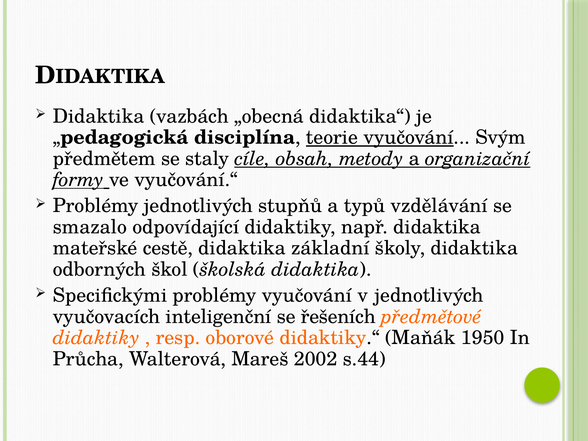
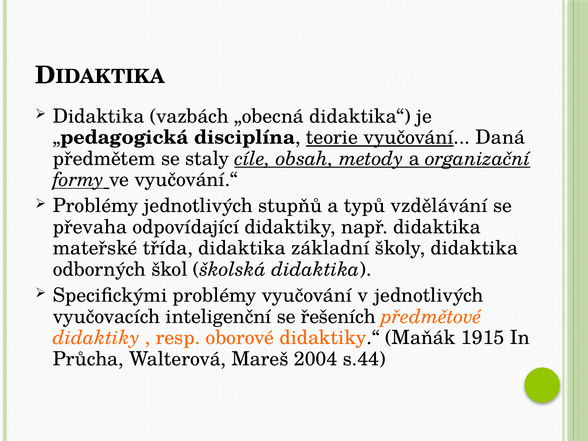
Svým: Svým -> Daná
smazalo: smazalo -> převaha
cestě: cestě -> třída
1950: 1950 -> 1915
2002: 2002 -> 2004
